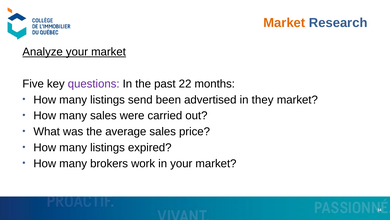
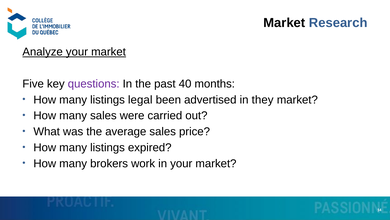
Market at (284, 23) colour: orange -> black
22: 22 -> 40
send: send -> legal
